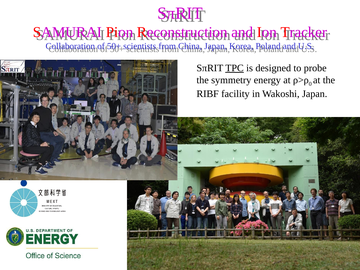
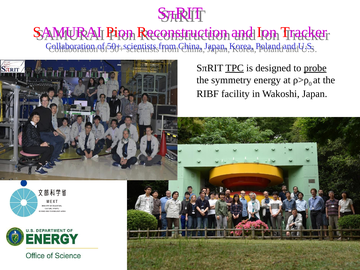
probe underline: none -> present
